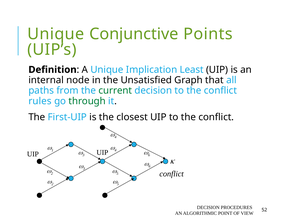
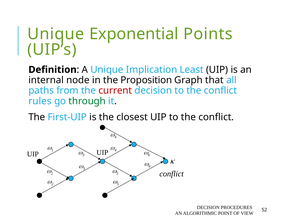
Conjunctive: Conjunctive -> Exponential
Unsatisfied: Unsatisfied -> Proposition
current colour: green -> red
